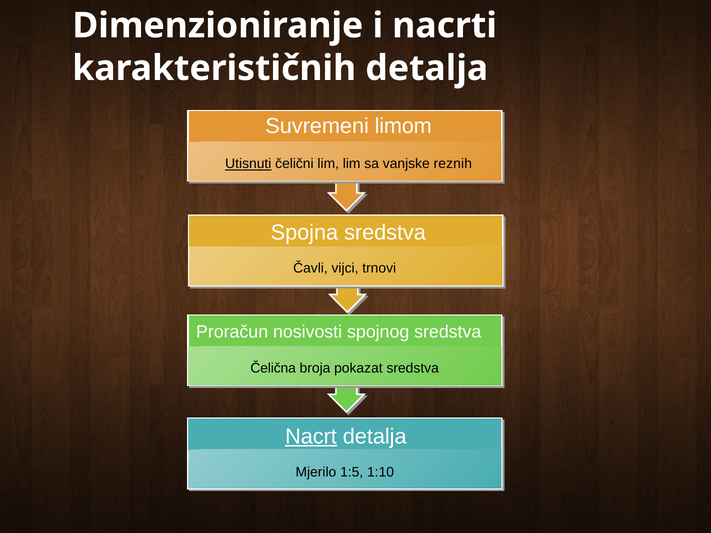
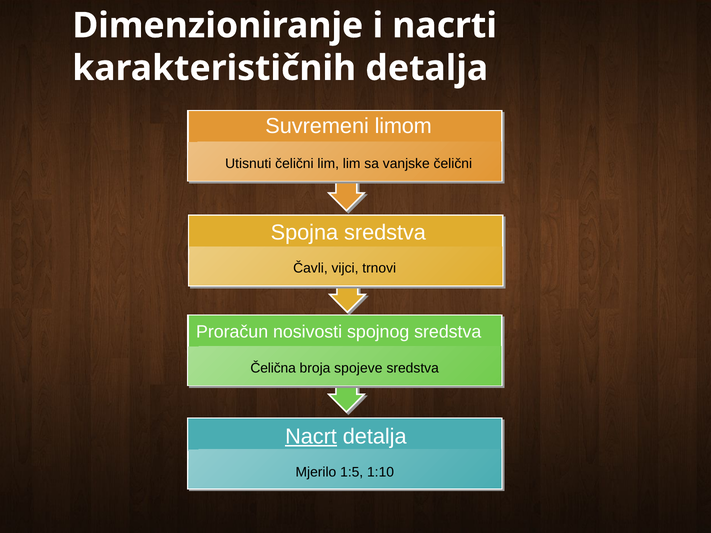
Utisnuti underline: present -> none
vanjske reznih: reznih -> čelični
pokazat: pokazat -> spojeve
